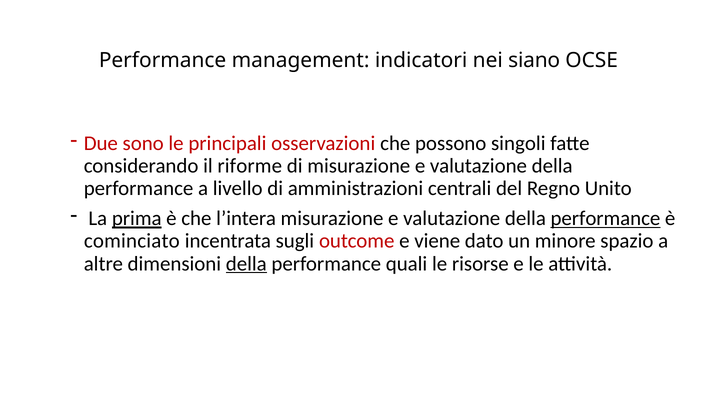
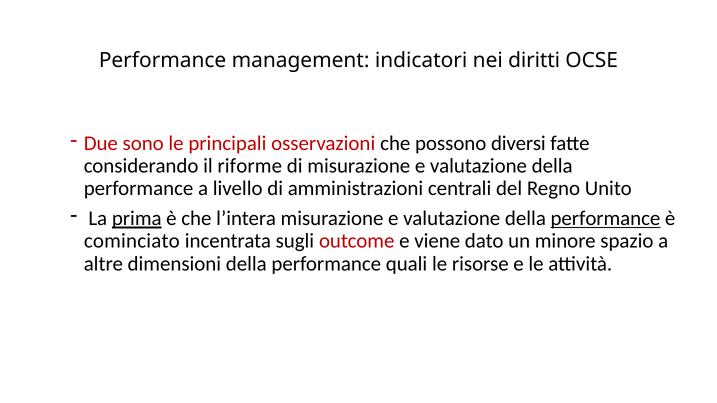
siano: siano -> diritti
singoli: singoli -> diversi
della at (246, 264) underline: present -> none
